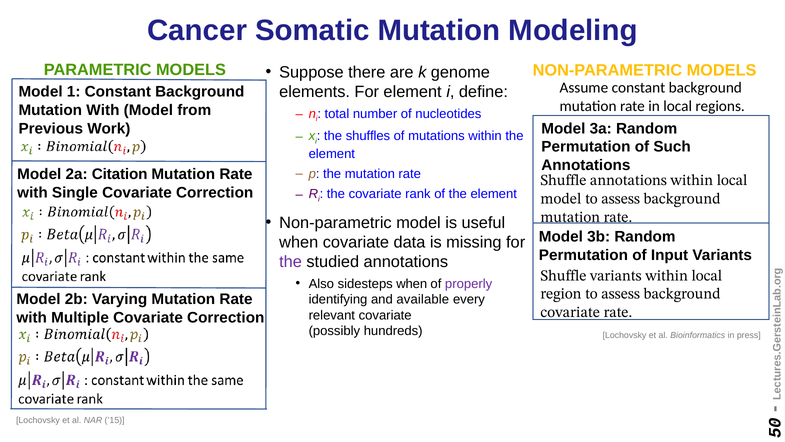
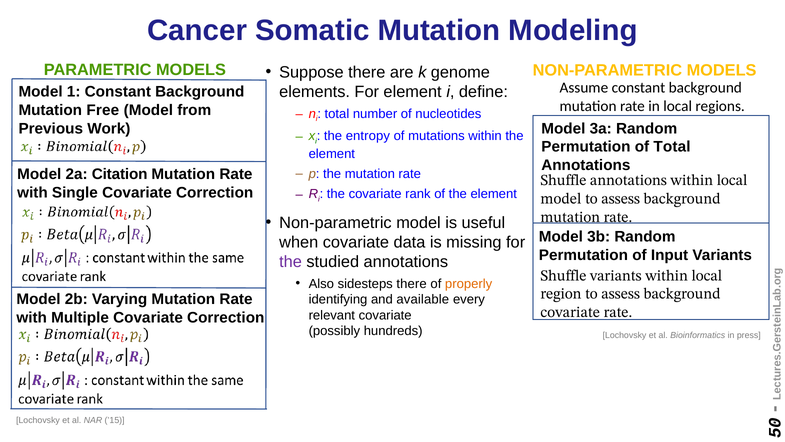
Mutation With: With -> Free
shuffles: shuffles -> entropy
of Such: Such -> Total
sidesteps when: when -> there
properly colour: purple -> orange
